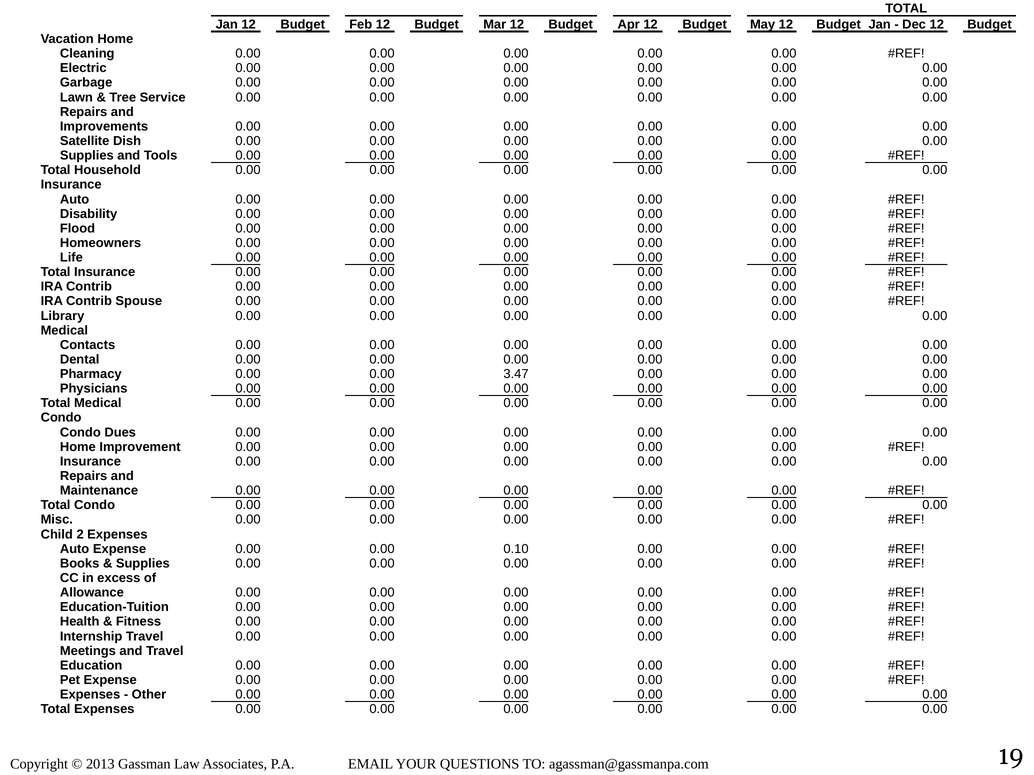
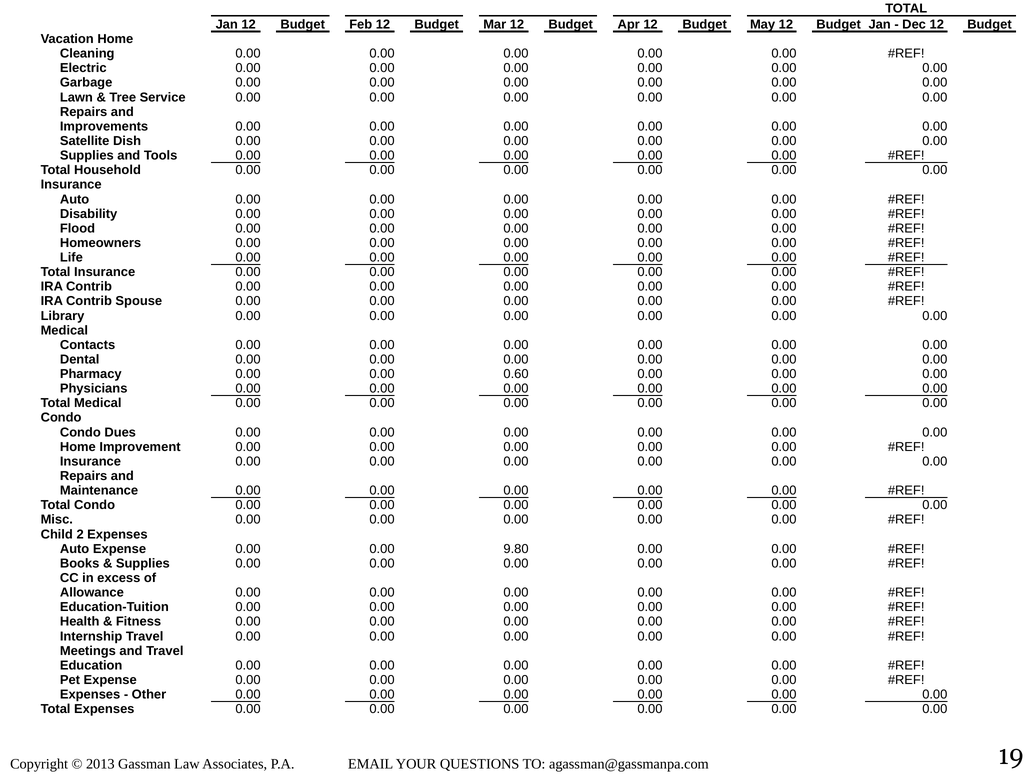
3.47: 3.47 -> 0.60
0.10: 0.10 -> 9.80
